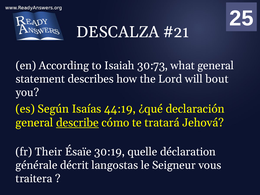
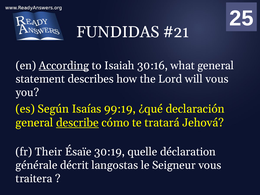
DESCALZA: DESCALZA -> FUNDIDAS
According underline: none -> present
30:73: 30:73 -> 30:16
will bout: bout -> vous
44:19: 44:19 -> 99:19
